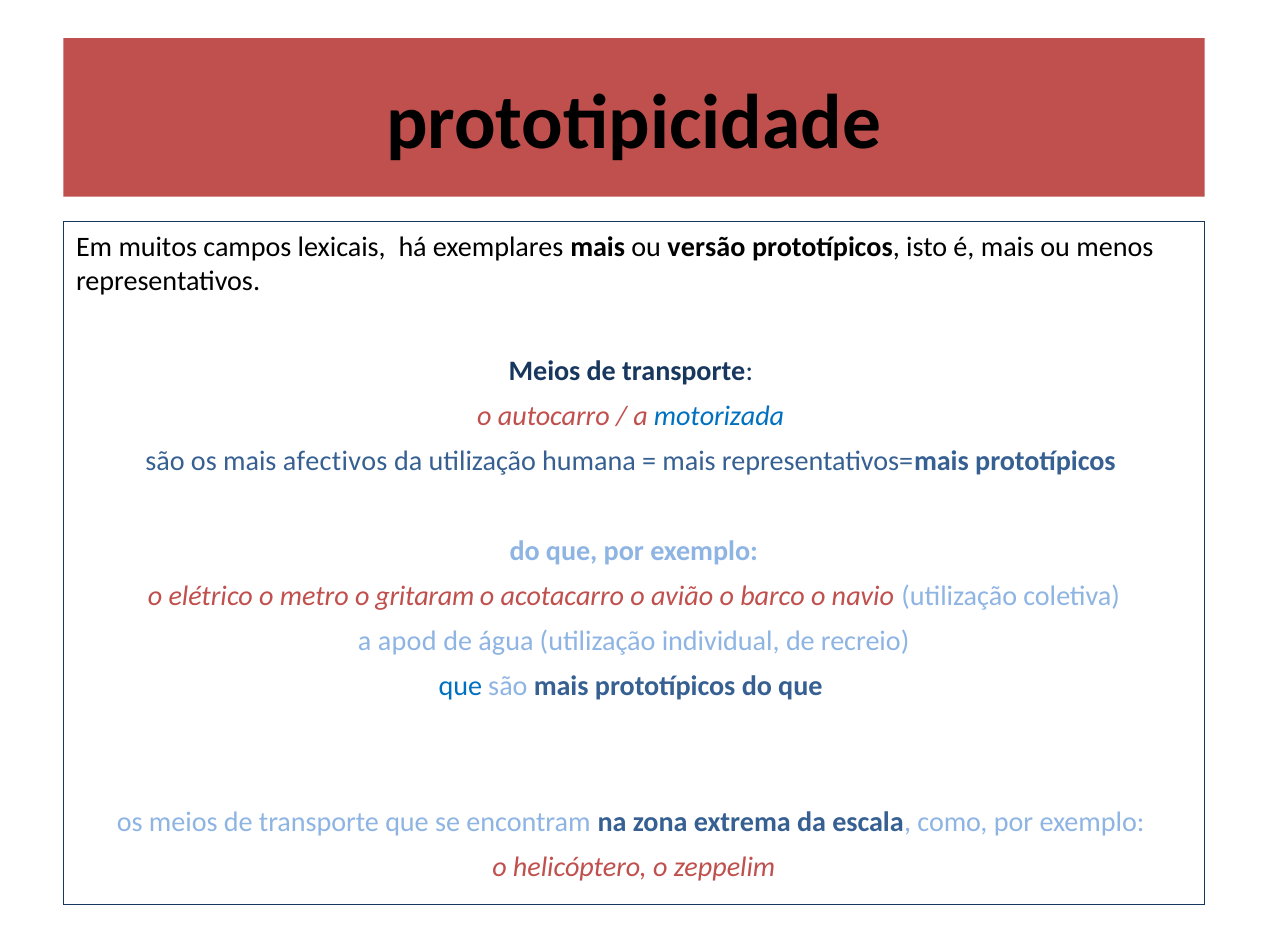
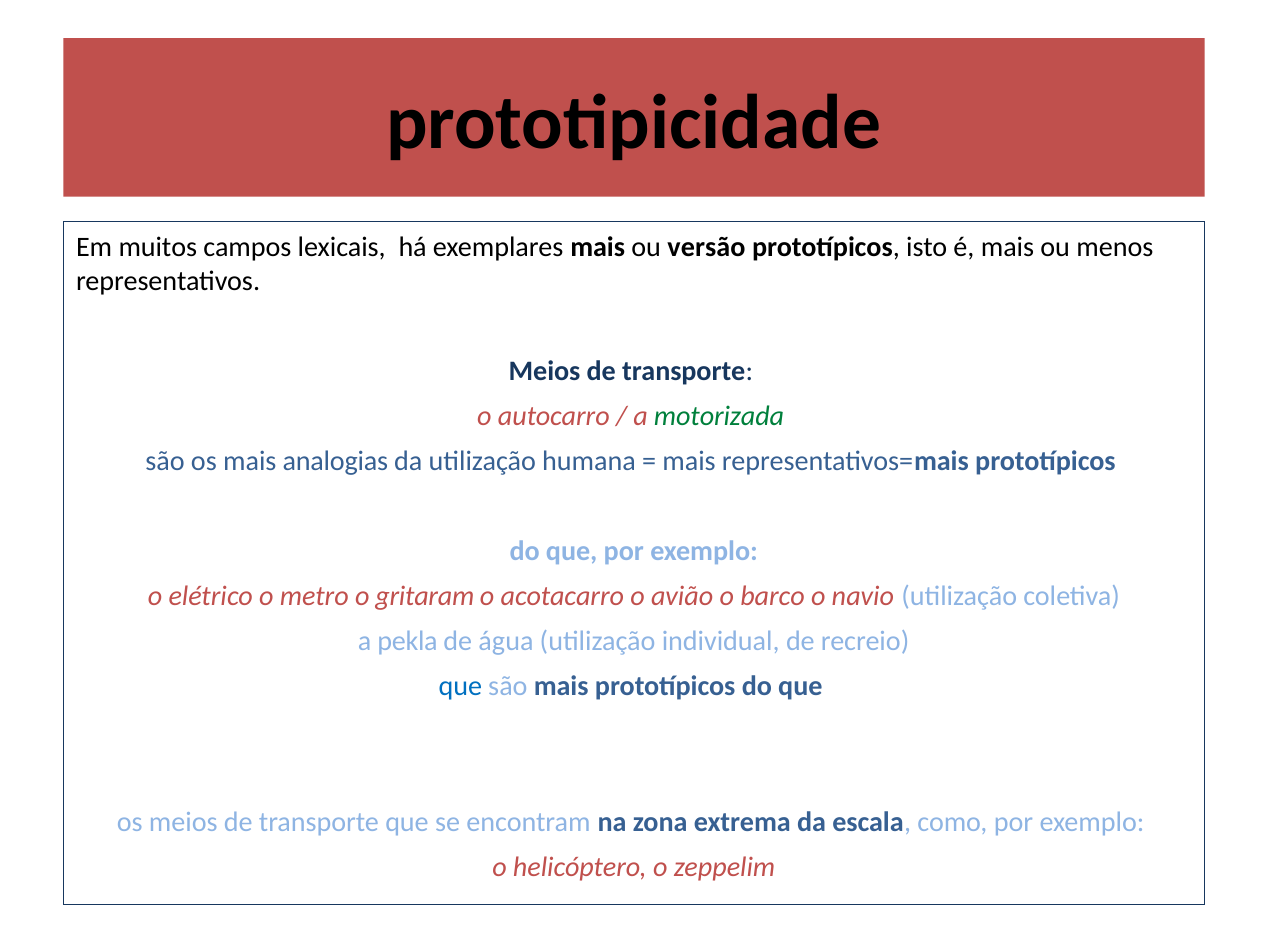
motorizada colour: blue -> green
afectivos: afectivos -> analogias
apod: apod -> pekla
